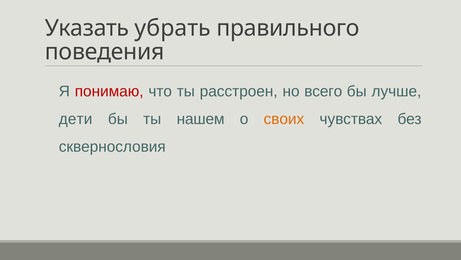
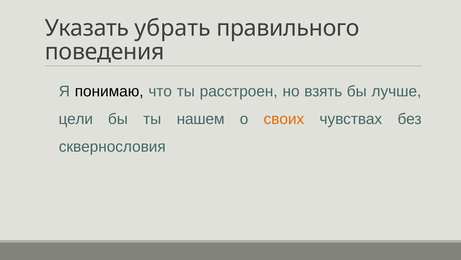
понимаю colour: red -> black
всего: всего -> взять
дети: дети -> цели
